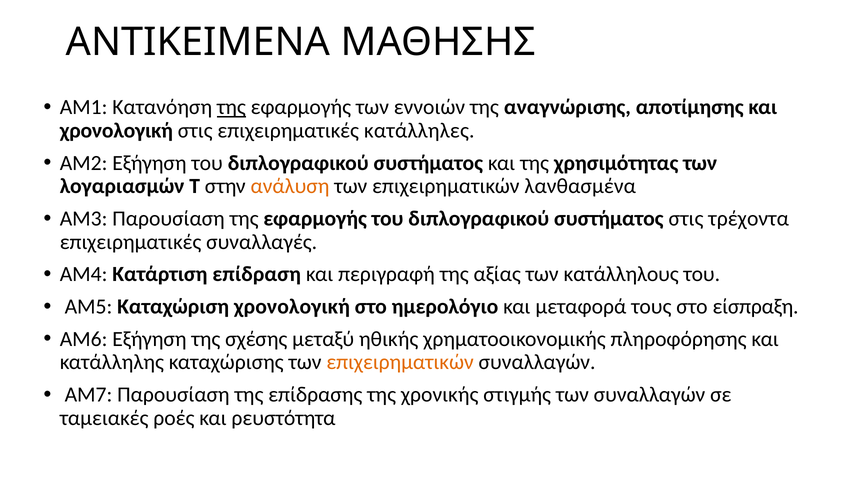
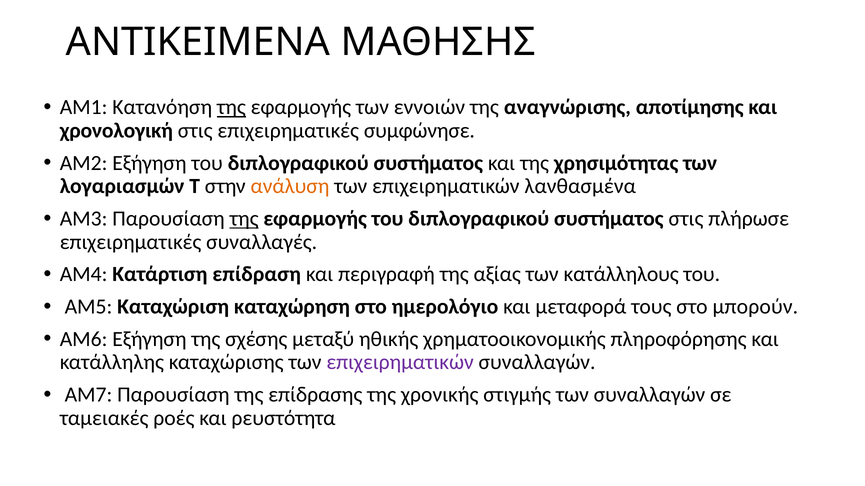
κατάλληλες: κατάλληλες -> συμφώνησε
της at (244, 219) underline: none -> present
τρέχοντα: τρέχοντα -> πλήρωσε
Καταχώριση χρονολογική: χρονολογική -> καταχώρηση
είσπραξη: είσπραξη -> μπορούν
επιχειρηματικών at (400, 363) colour: orange -> purple
